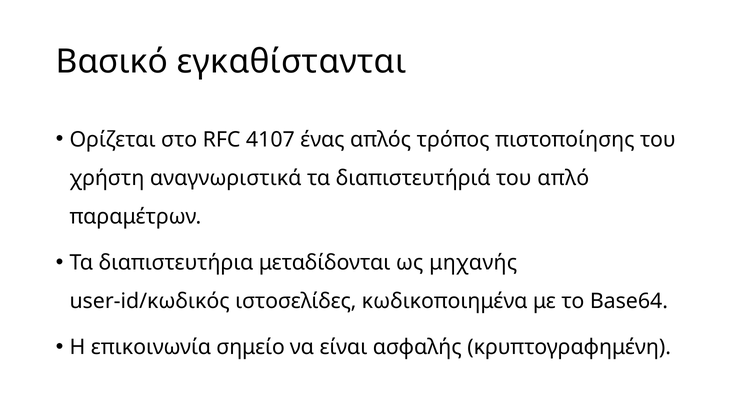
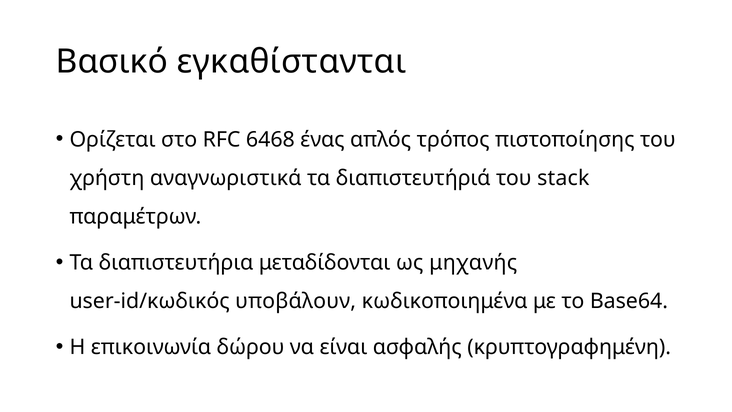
4107: 4107 -> 6468
απλό: απλό -> stack
ιστοσελίδες: ιστοσελίδες -> υποβάλουν
σημείο: σημείο -> δώρου
